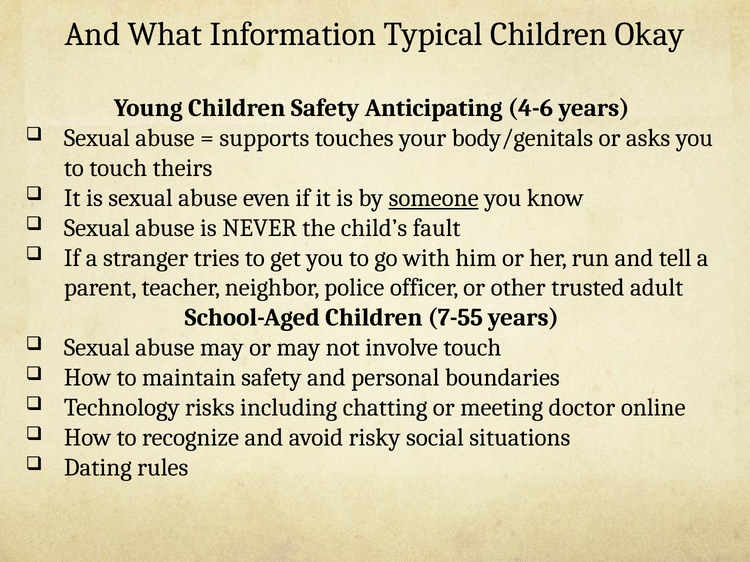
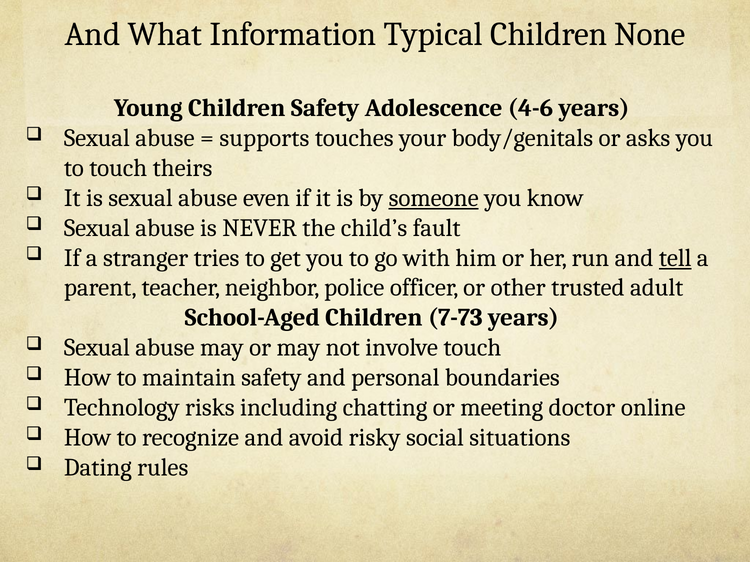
Okay: Okay -> None
Anticipating: Anticipating -> Adolescence
tell underline: none -> present
7-55: 7-55 -> 7-73
